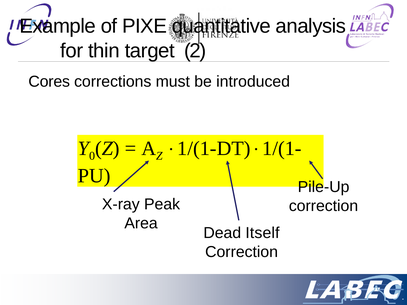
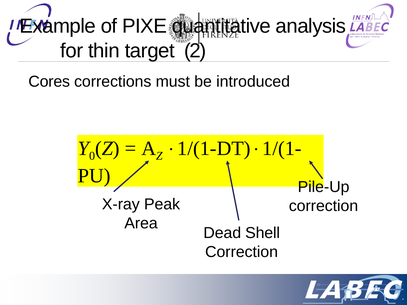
Itself: Itself -> Shell
